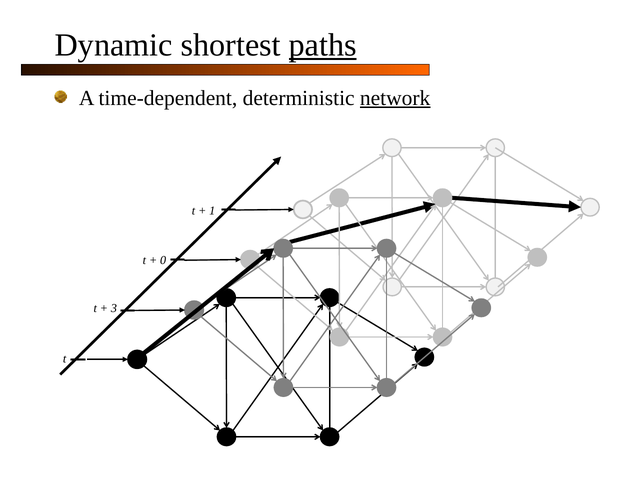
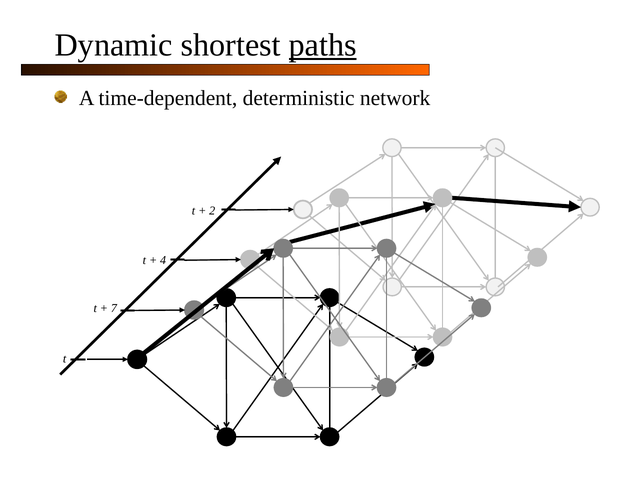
network underline: present -> none
1: 1 -> 2
0: 0 -> 4
3: 3 -> 7
